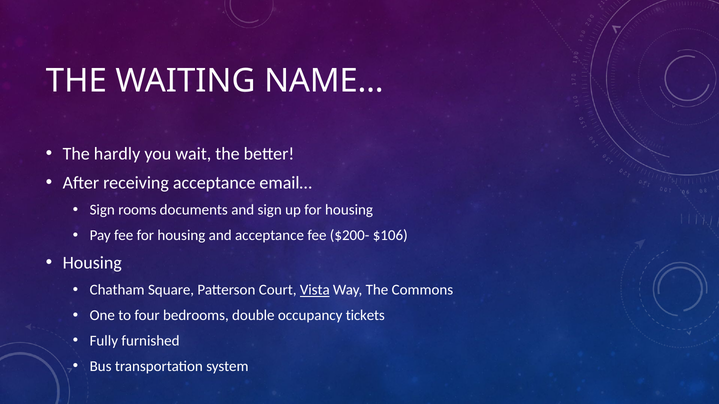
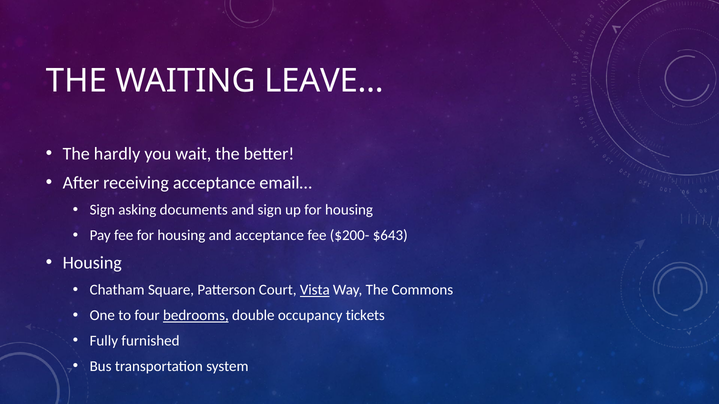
NAME…: NAME… -> LEAVE…
rooms: rooms -> asking
$106: $106 -> $643
bedrooms underline: none -> present
